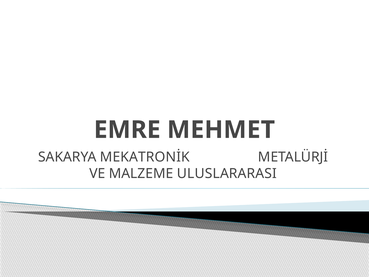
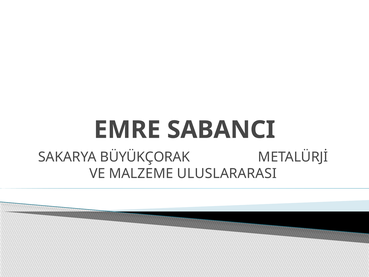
MEHMET: MEHMET -> SABANCI
MEKATRONİK: MEKATRONİK -> BÜYÜKÇORAK
